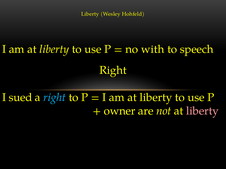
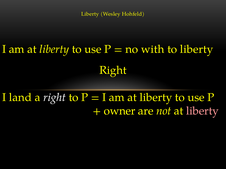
to speech: speech -> liberty
sued: sued -> land
right at (55, 98) colour: light blue -> white
